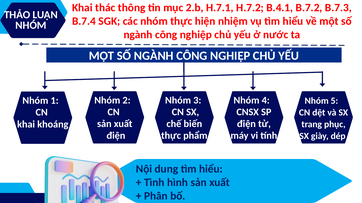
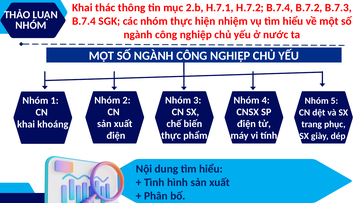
H.7.2 B.4.1: B.4.1 -> B.7.4
